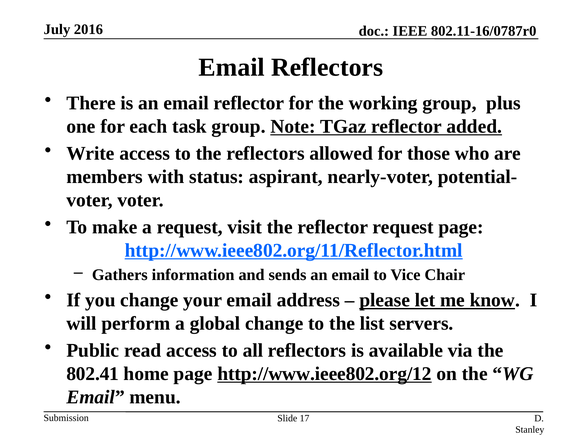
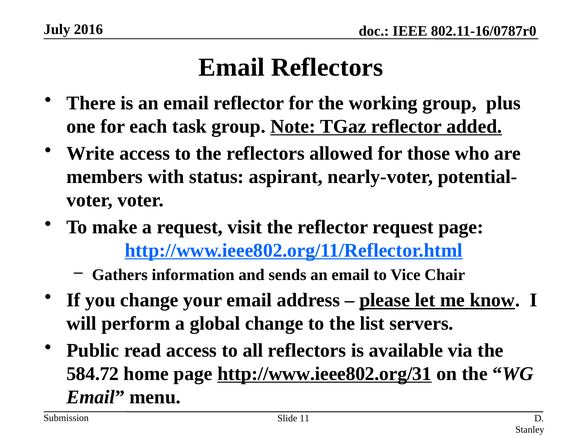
802.41: 802.41 -> 584.72
http://www.ieee802.org/12: http://www.ieee802.org/12 -> http://www.ieee802.org/31
17: 17 -> 11
